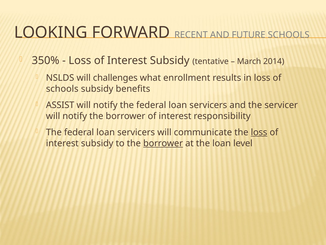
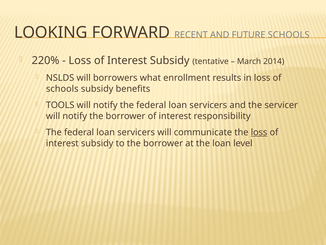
350%: 350% -> 220%
challenges: challenges -> borrowers
ASSIST: ASSIST -> TOOLS
borrower at (163, 143) underline: present -> none
